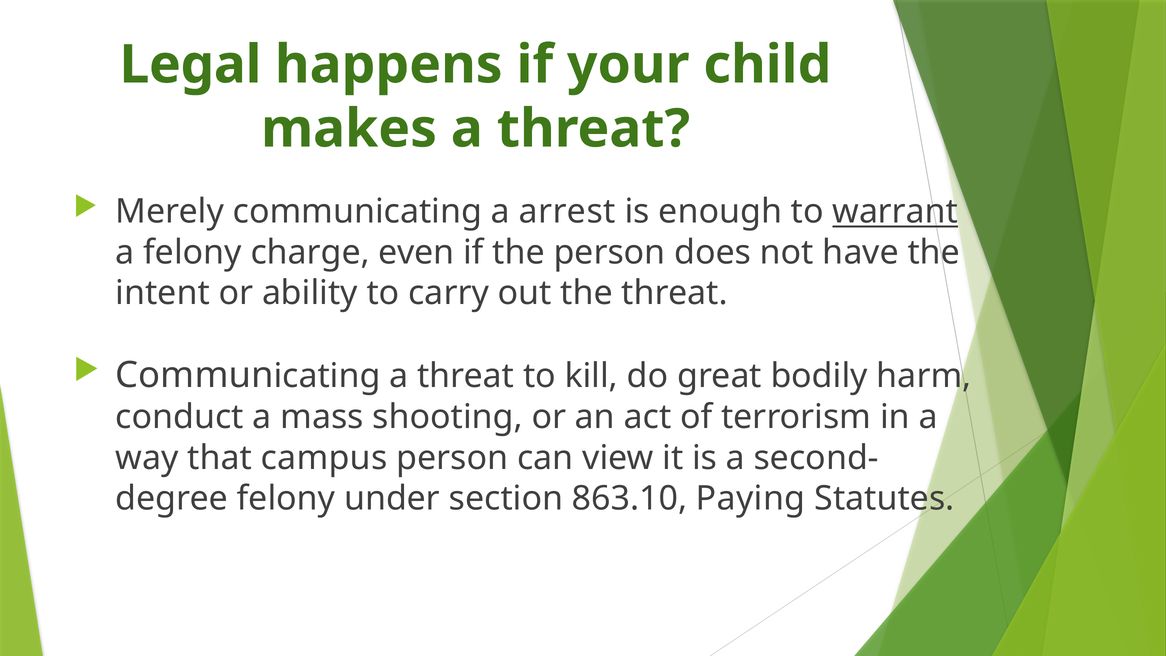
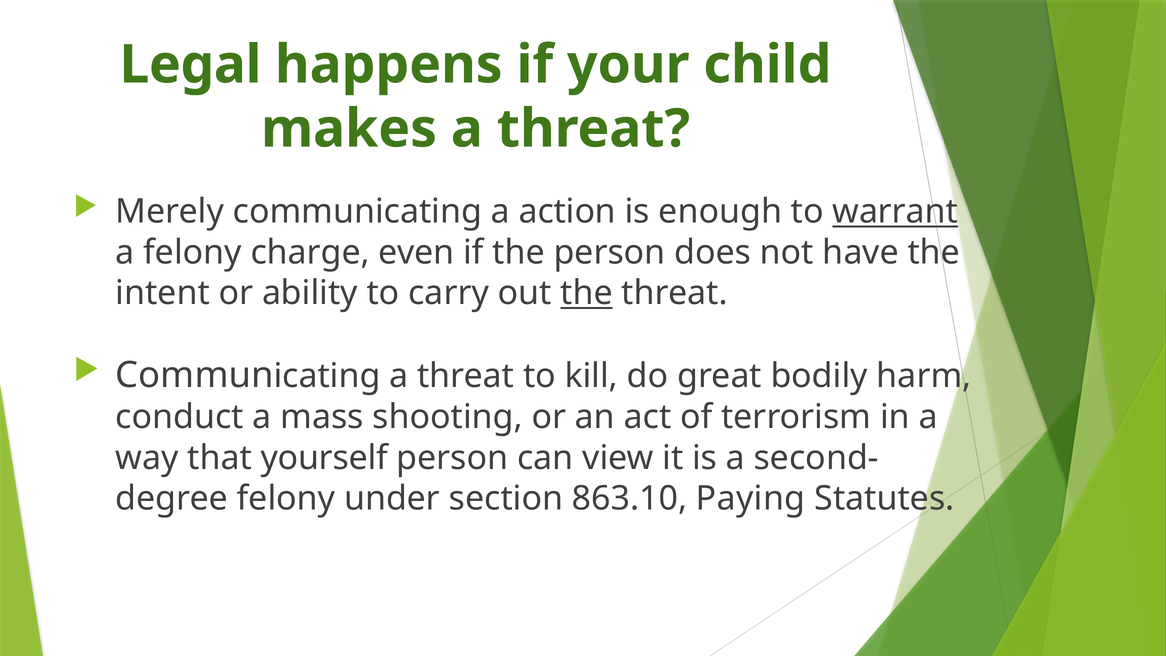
arrest: arrest -> action
the at (586, 293) underline: none -> present
campus: campus -> yourself
